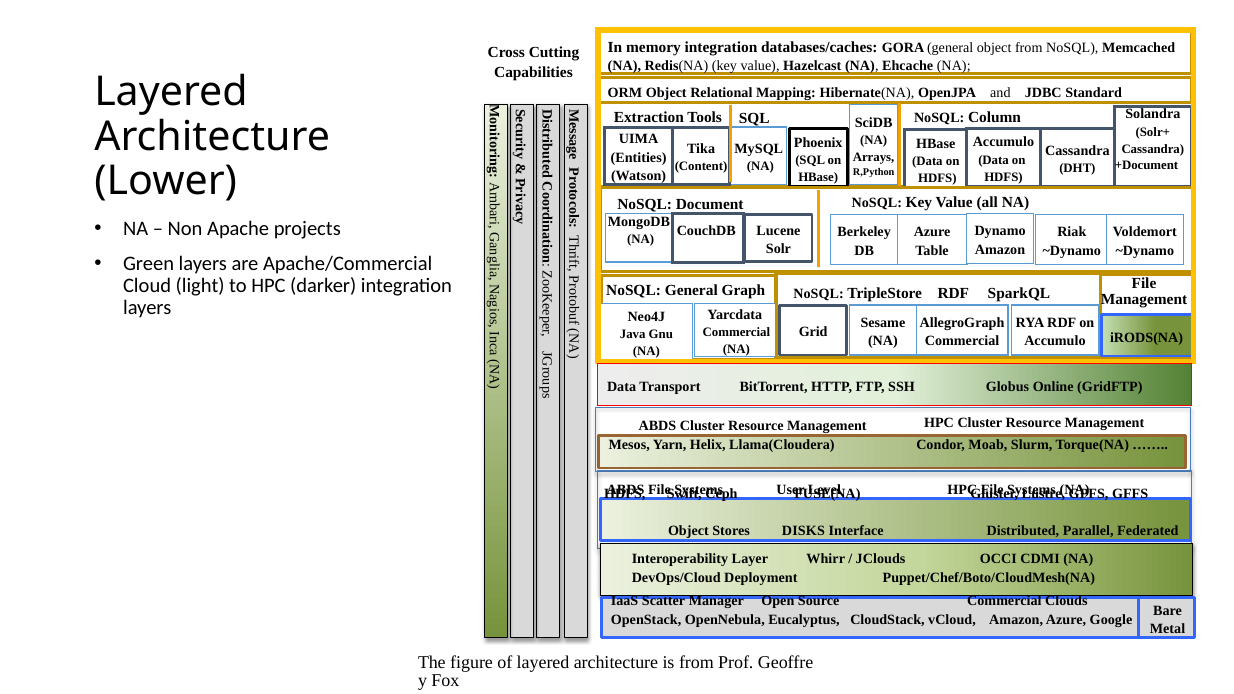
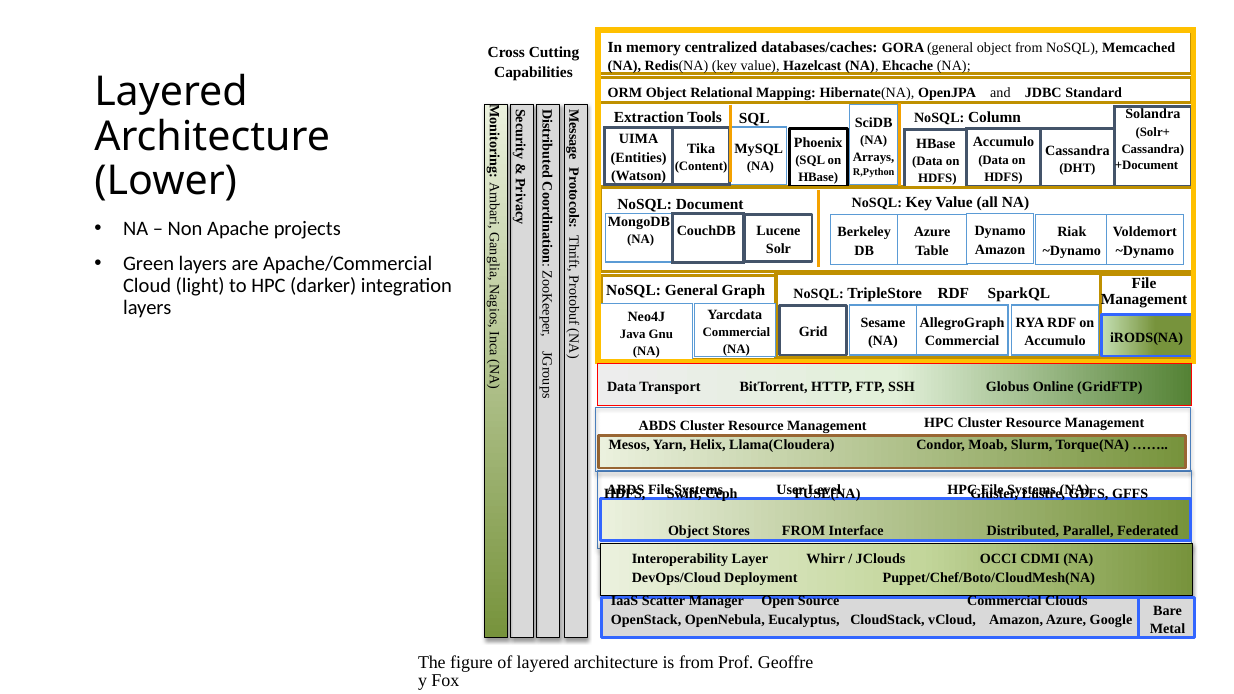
memory integration: integration -> centralized
Stores DISKS: DISKS -> FROM
